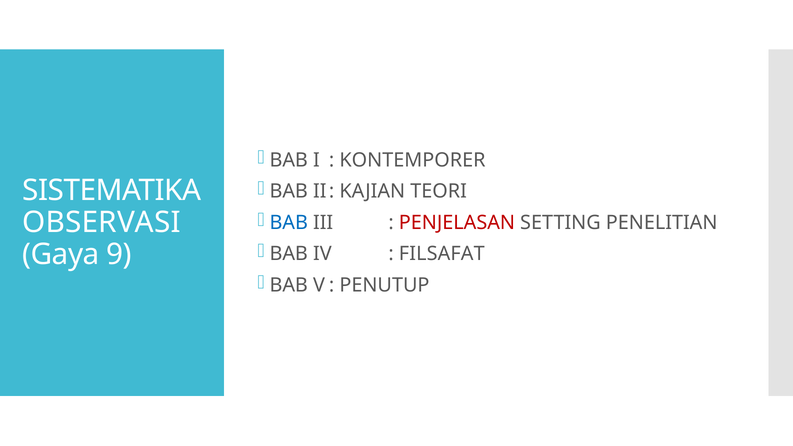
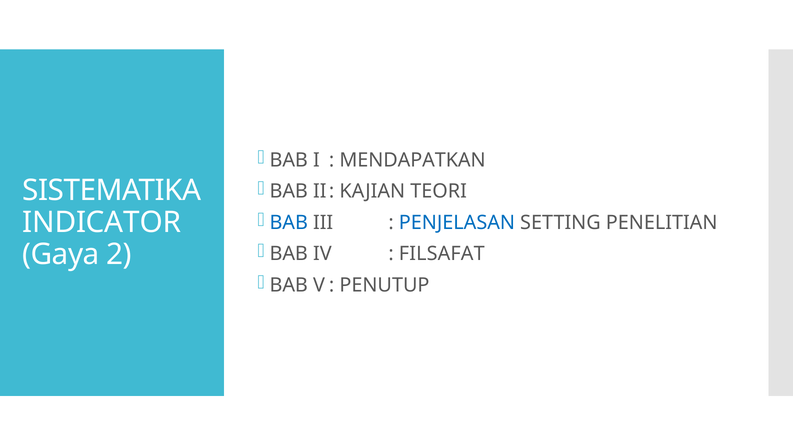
KONTEMPORER: KONTEMPORER -> MENDAPATKAN
PENJELASAN colour: red -> blue
OBSERVASI: OBSERVASI -> INDICATOR
9: 9 -> 2
